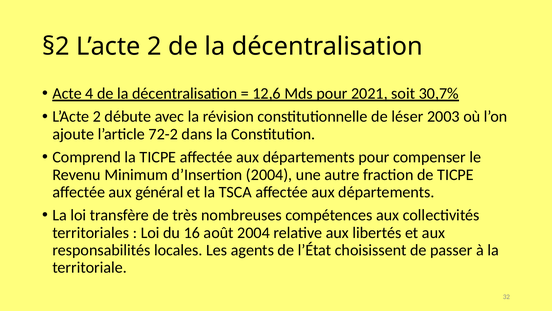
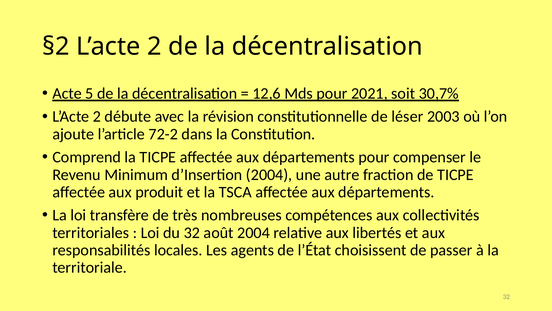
4: 4 -> 5
général: général -> produit
du 16: 16 -> 32
